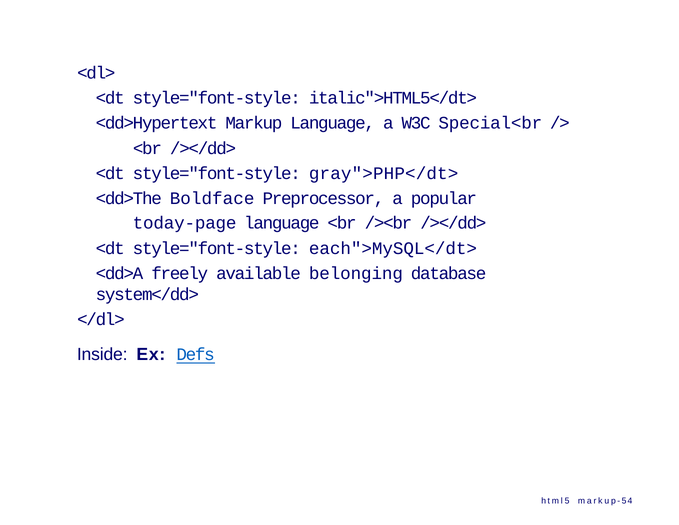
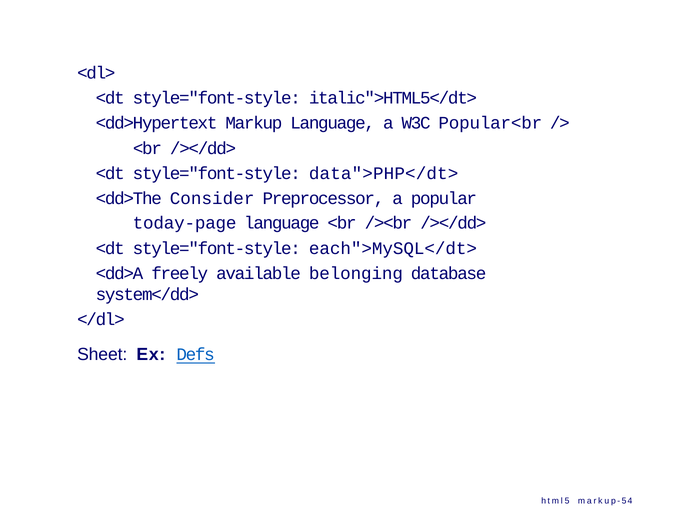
Special<br: Special<br -> Popular<br
gray">PHP</dt>: gray">PHP</dt> -> data">PHP</dt>
Boldface: Boldface -> Consider
Inside: Inside -> Sheet
